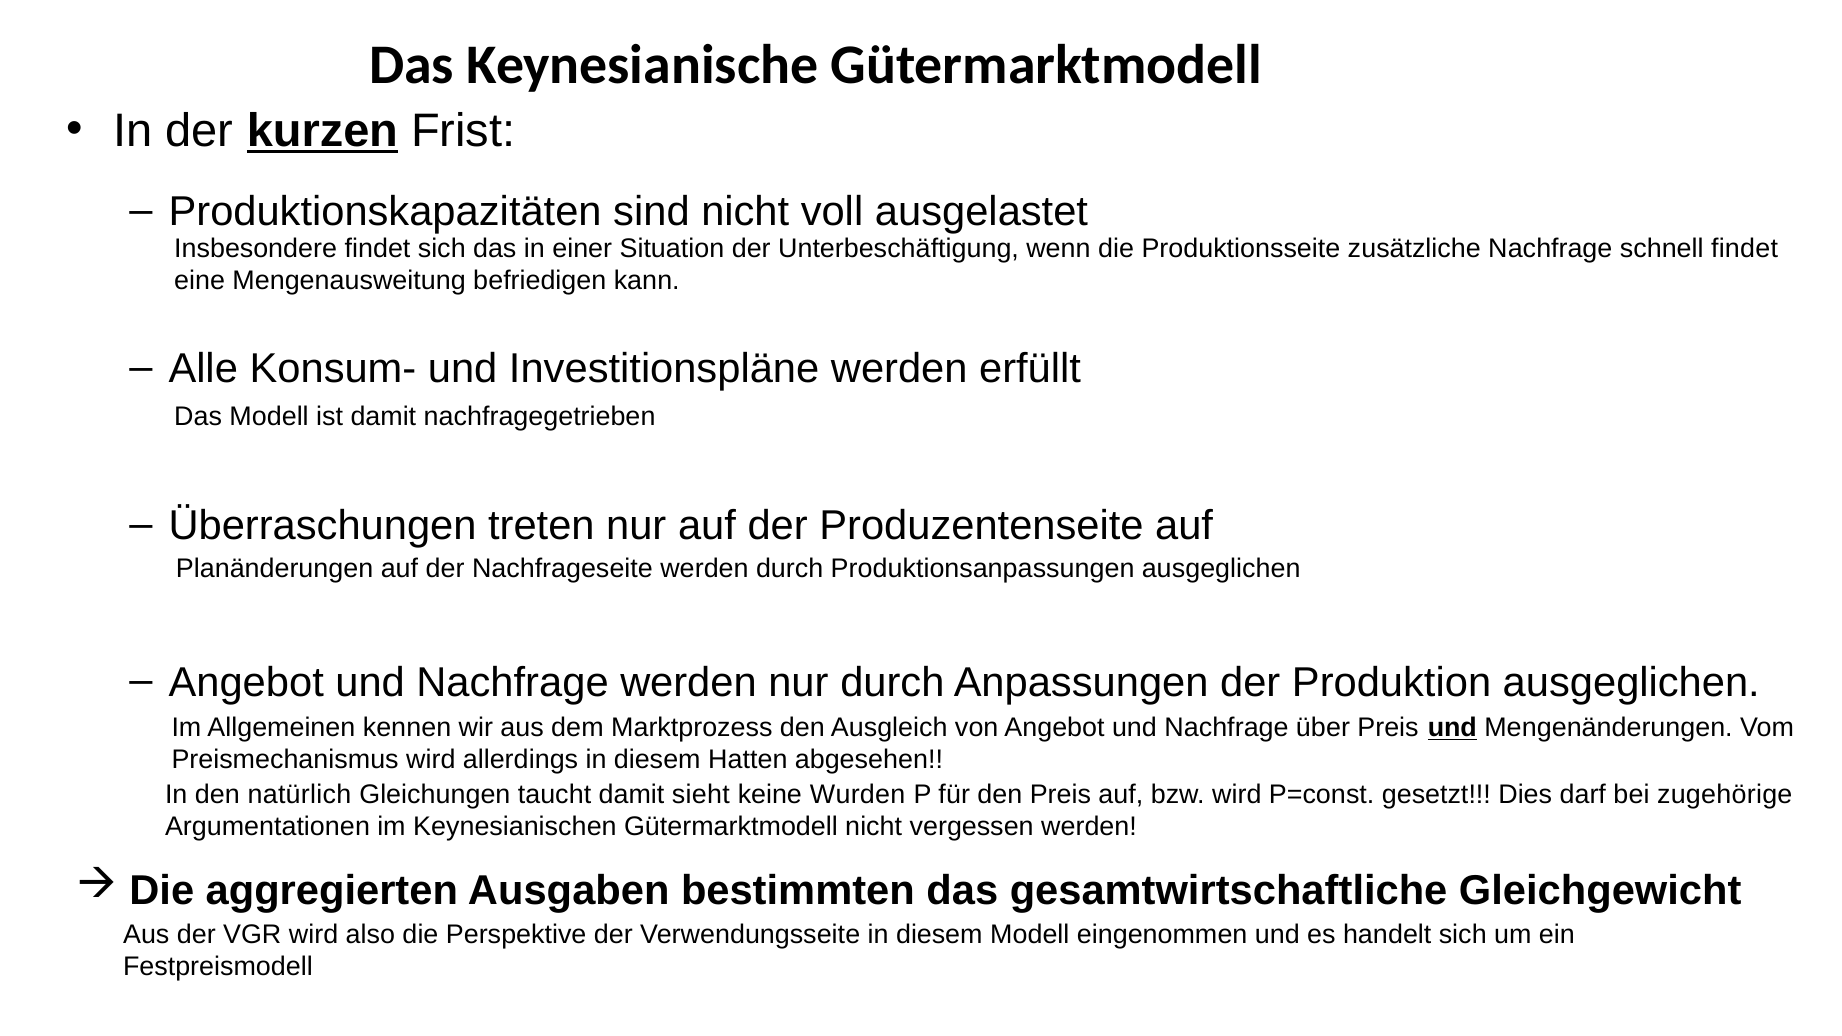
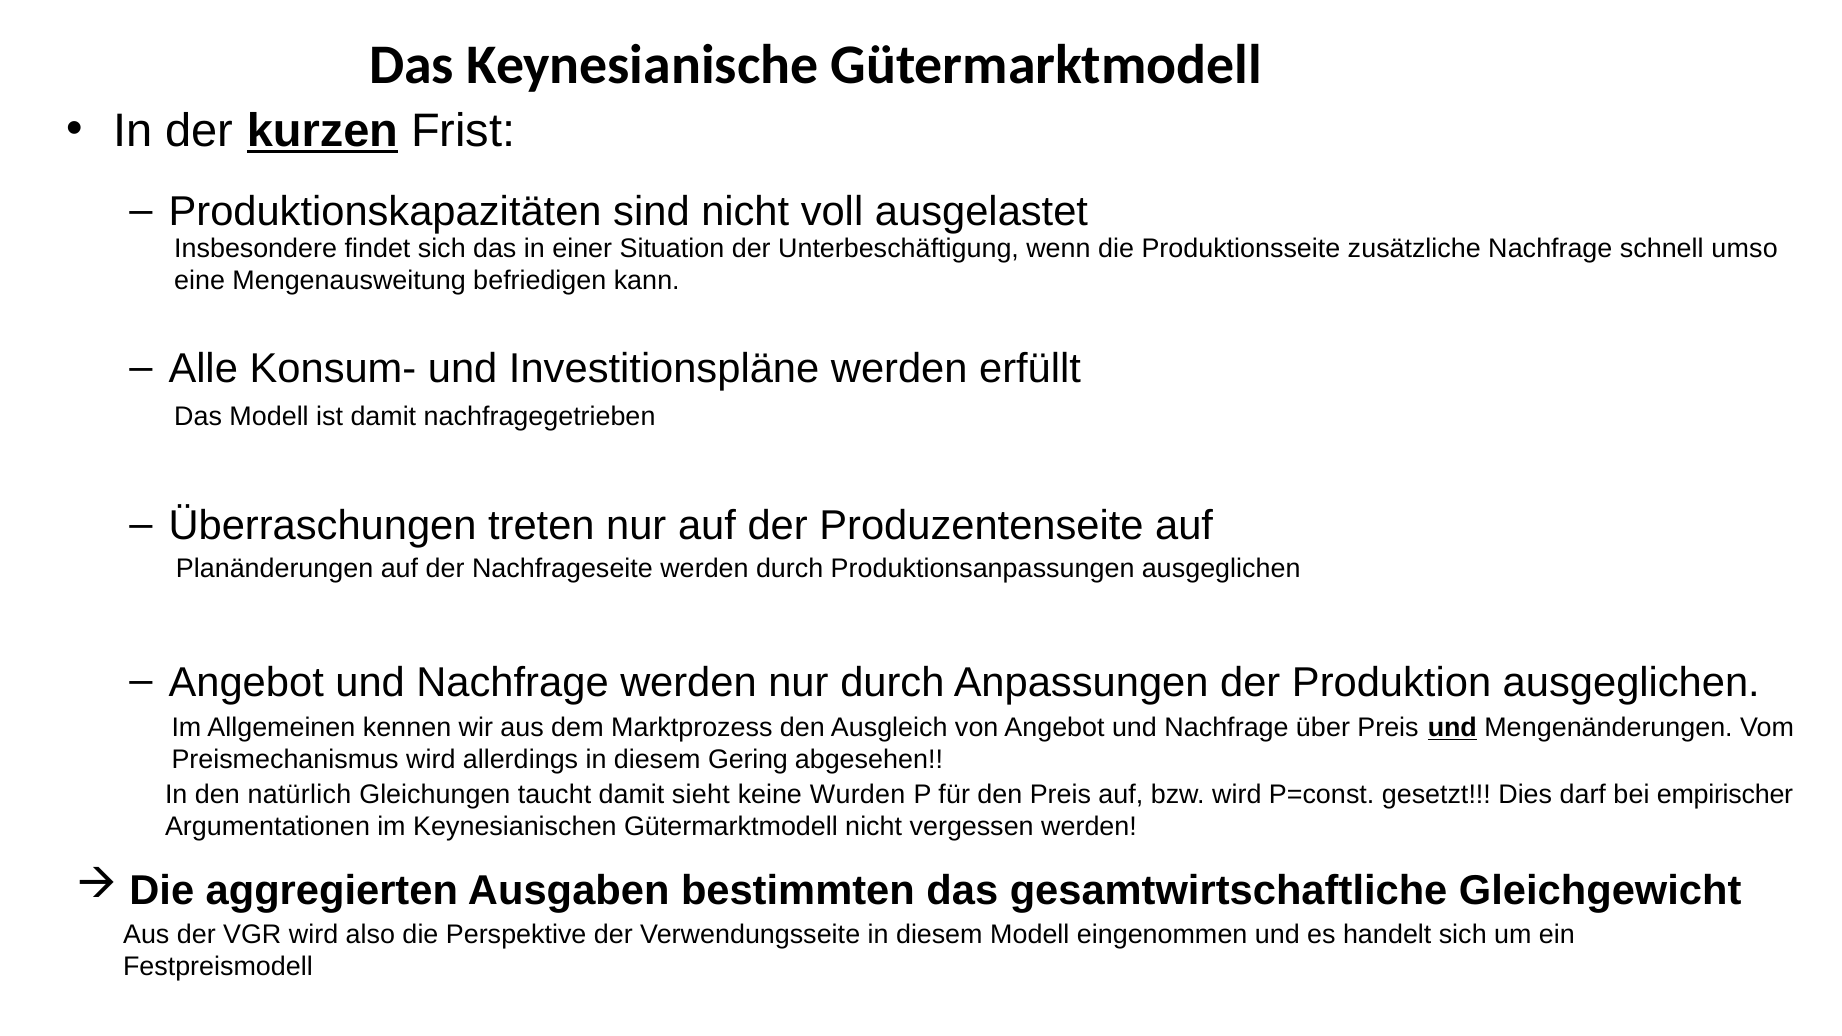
schnell findet: findet -> umso
Hatten: Hatten -> Gering
zugehörige: zugehörige -> empirischer
